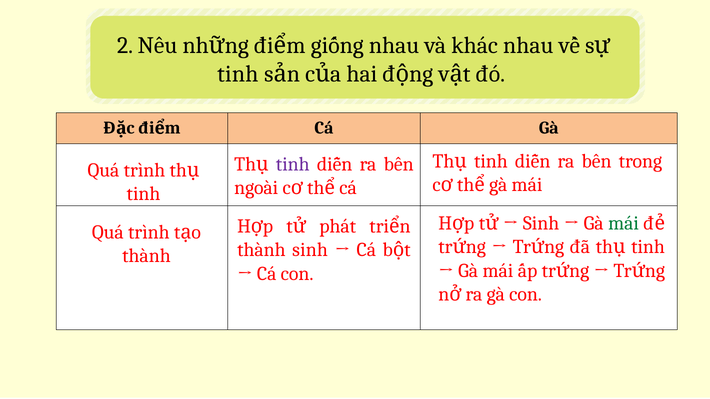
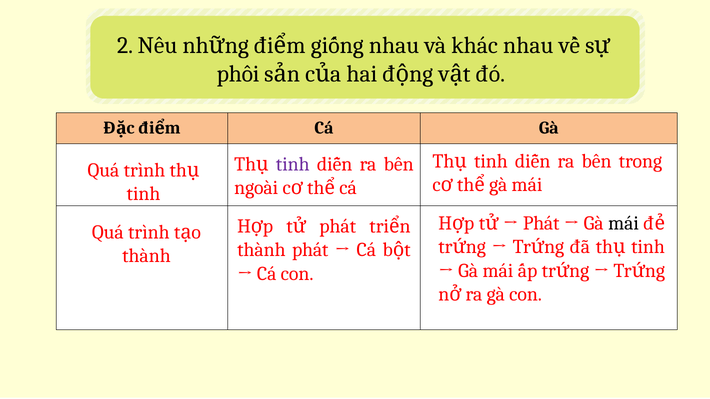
tinh at (238, 74): tinh -> phôi
Sinh at (541, 224): Sinh -> Phát
mái at (624, 224) colour: green -> black
thành sinh: sinh -> phát
